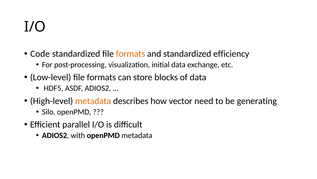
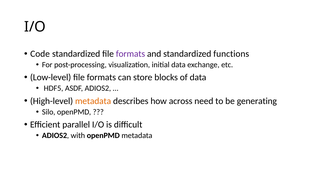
formats at (130, 54) colour: orange -> purple
efficiency: efficiency -> functions
vector: vector -> across
